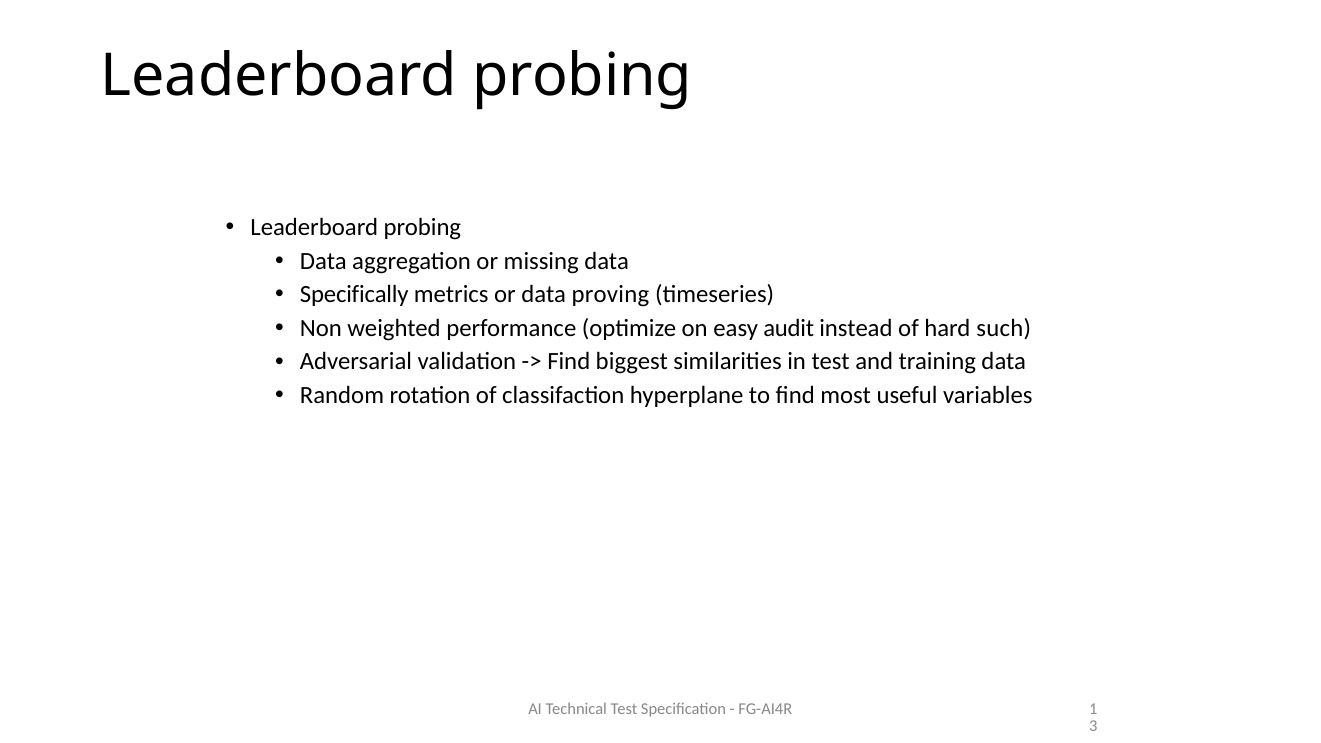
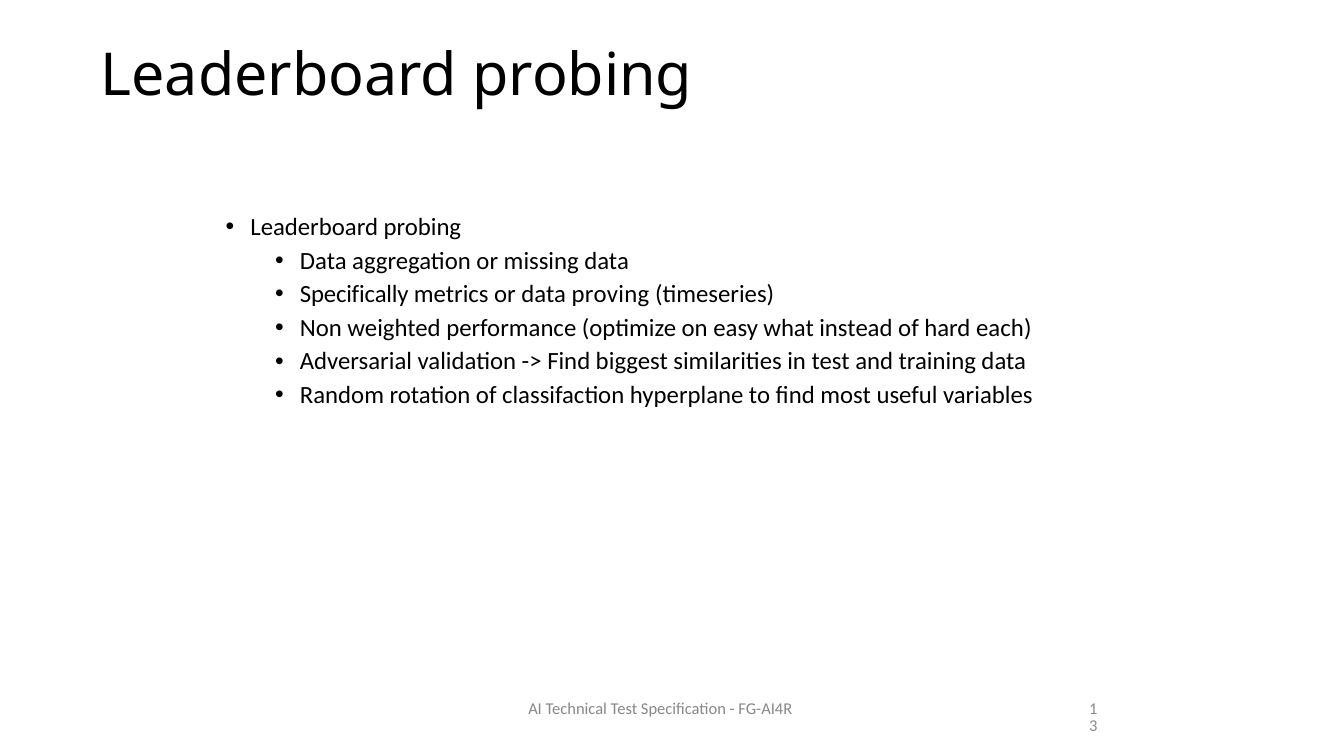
audit: audit -> what
such: such -> each
